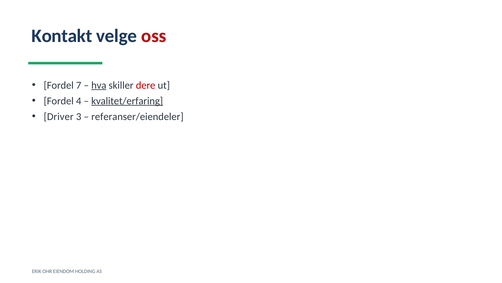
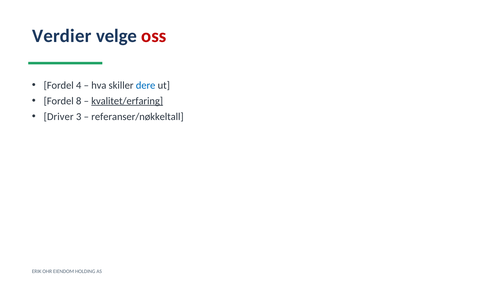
Kontakt: Kontakt -> Verdier
7: 7 -> 4
hva underline: present -> none
dere colour: red -> blue
4: 4 -> 8
referanser/eiendeler: referanser/eiendeler -> referanser/nøkkeltall
